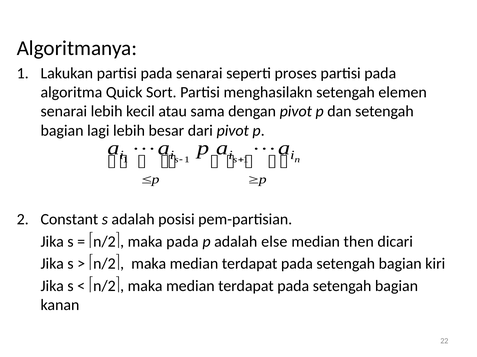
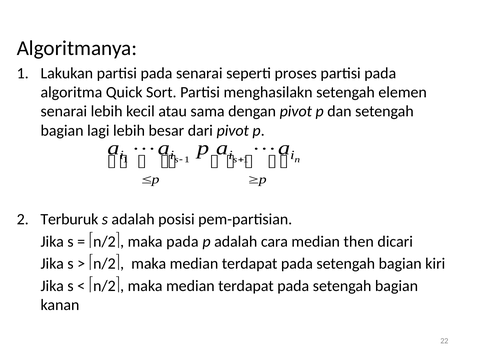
Constant: Constant -> Terburuk
else: else -> cara
